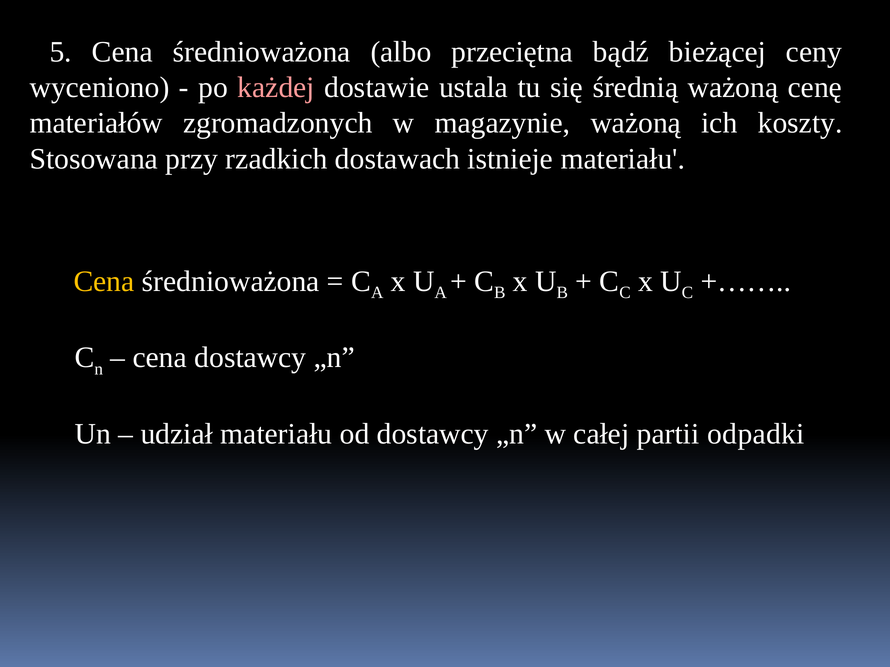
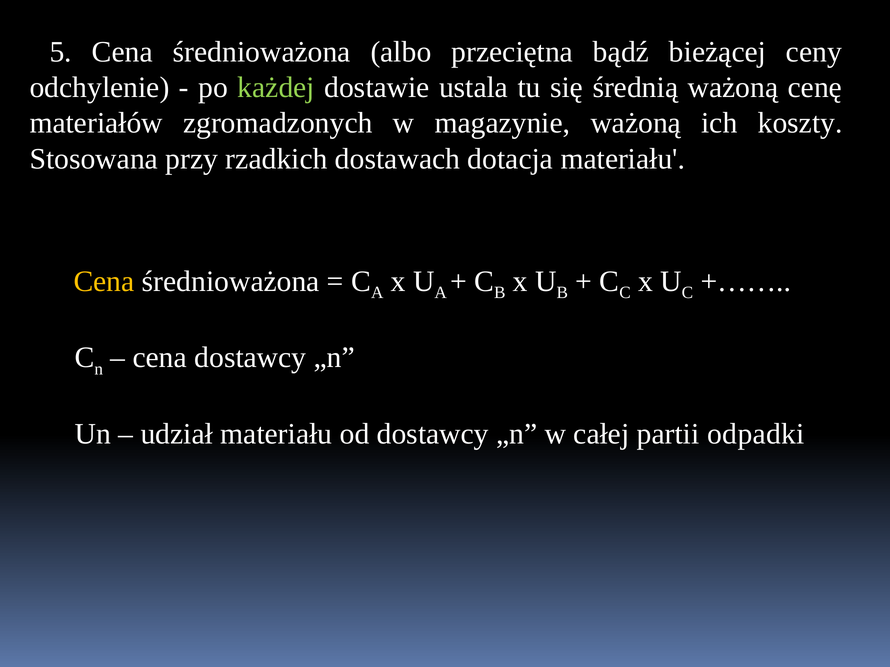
wyceniono: wyceniono -> odchylenie
każdej colour: pink -> light green
istnieje: istnieje -> dotacja
